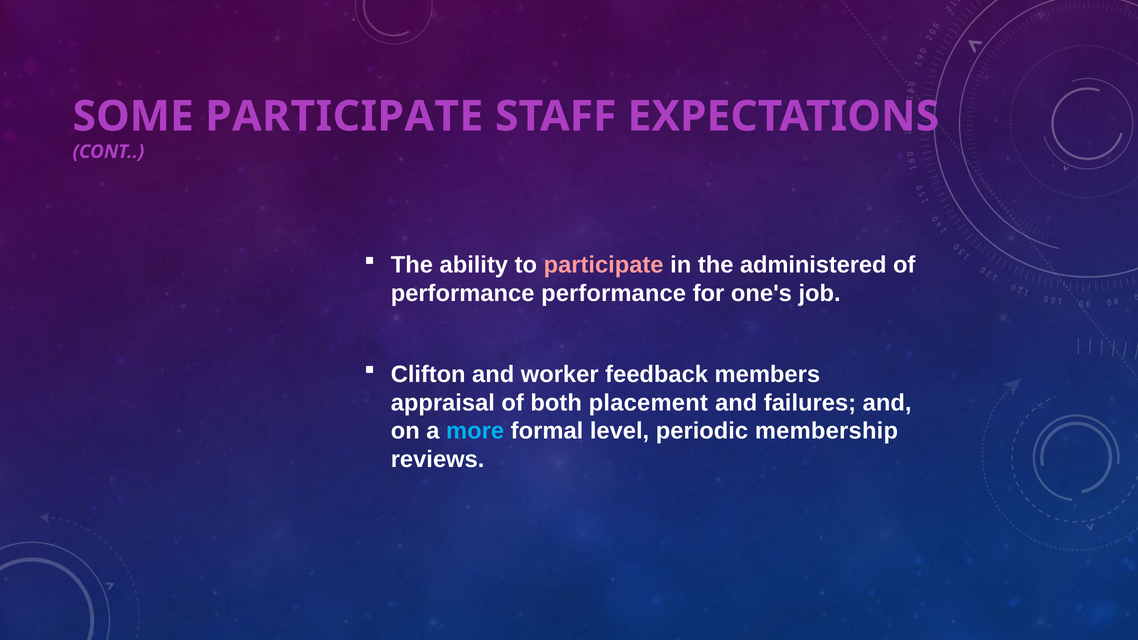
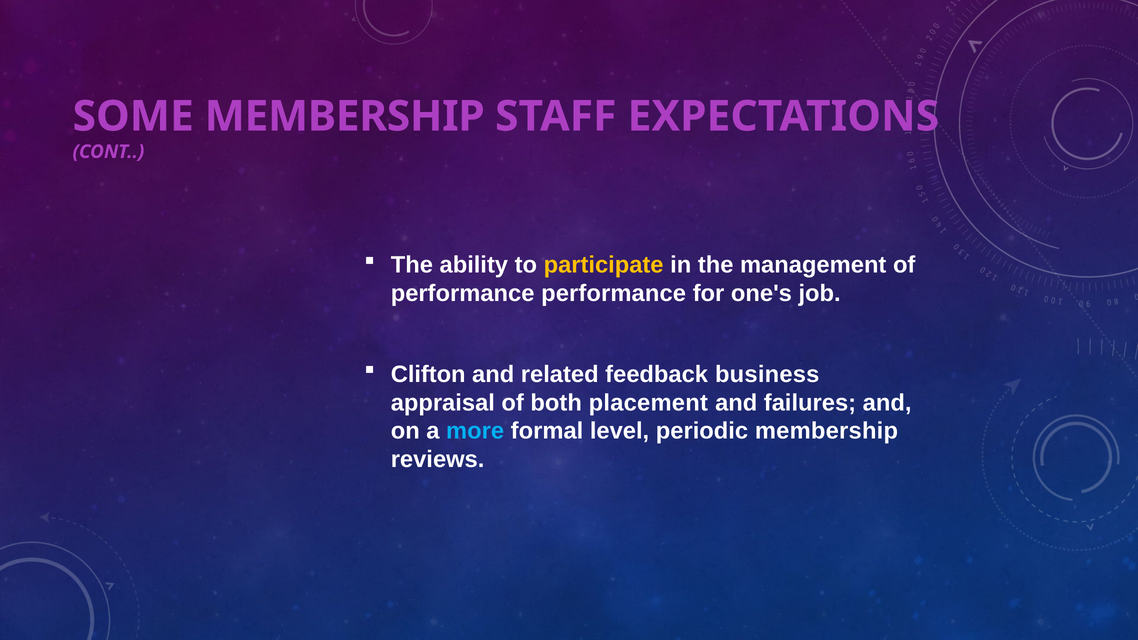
SOME PARTICIPATE: PARTICIPATE -> MEMBERSHIP
participate at (604, 265) colour: pink -> yellow
administered: administered -> management
worker: worker -> related
members: members -> business
